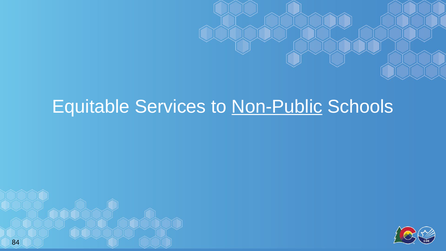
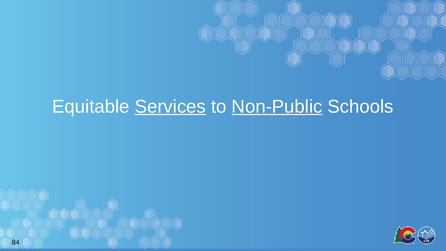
Services underline: none -> present
